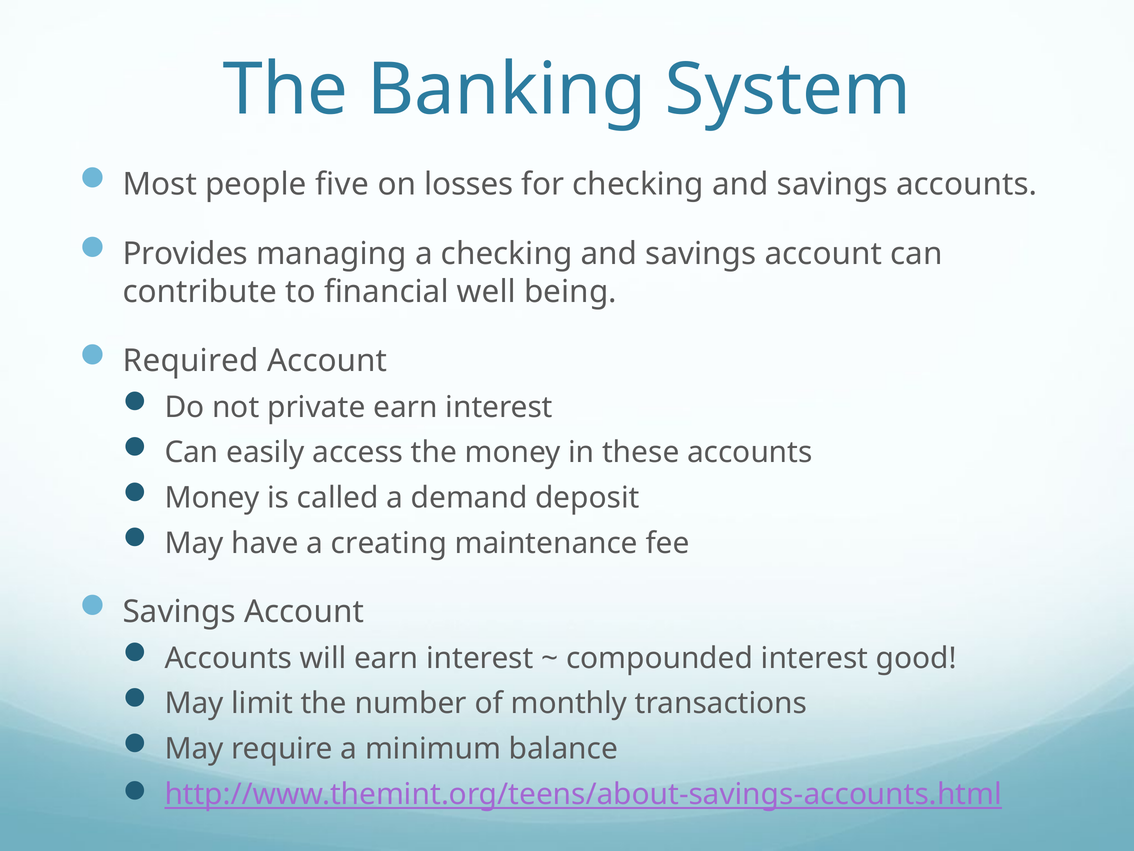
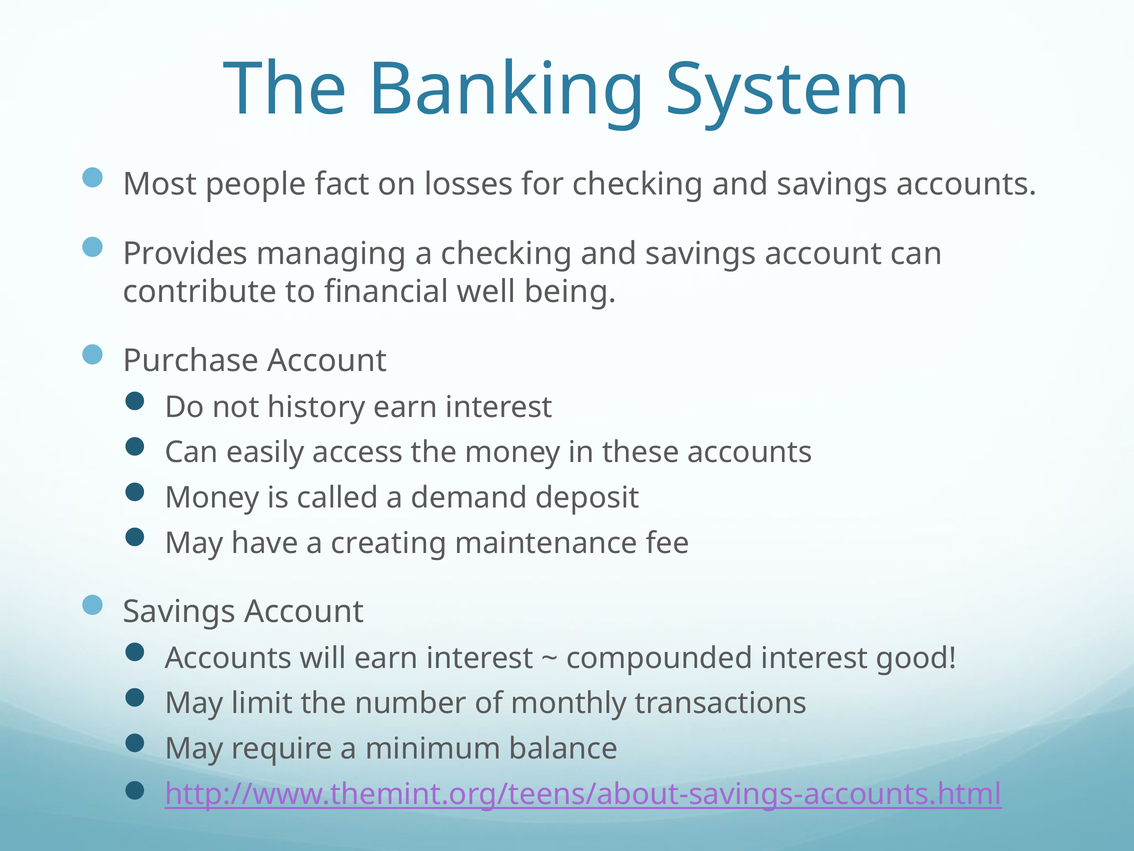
five: five -> fact
Required: Required -> Purchase
private: private -> history
